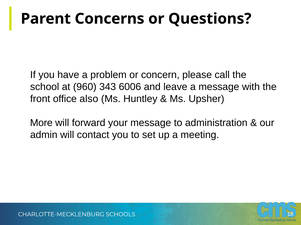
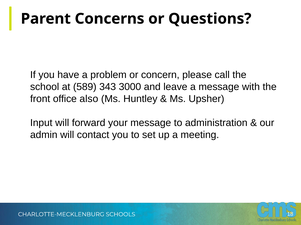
960: 960 -> 589
6006: 6006 -> 3000
More: More -> Input
